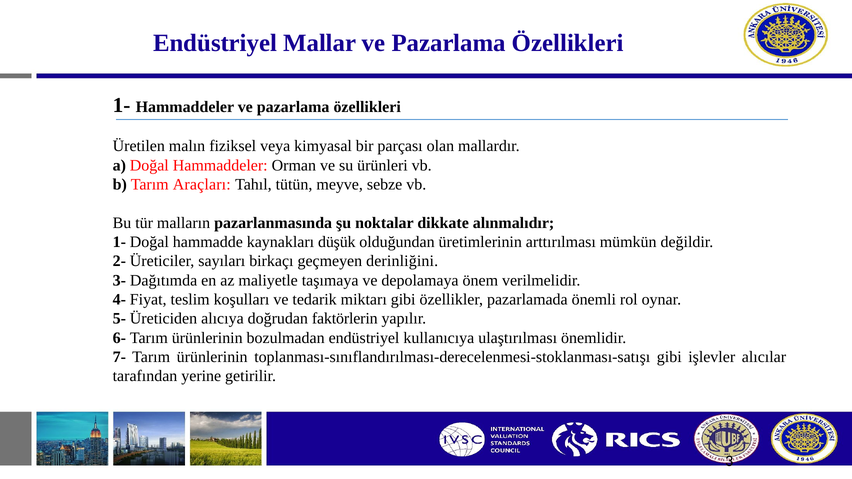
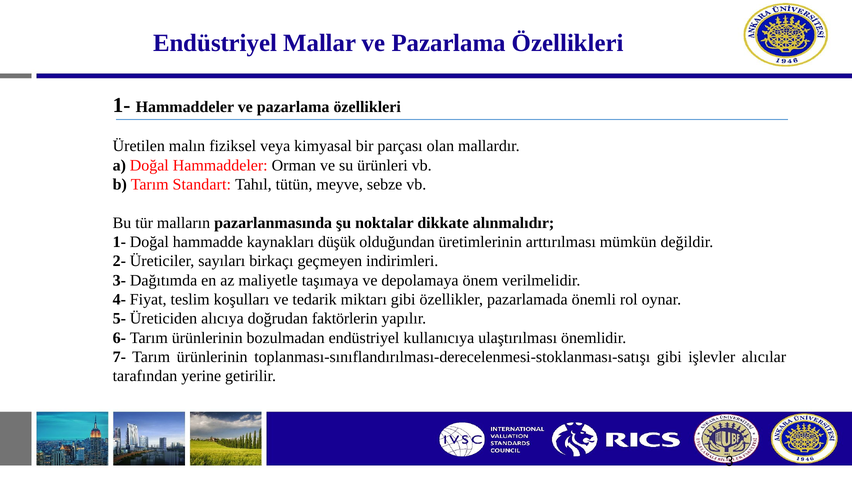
Araçları: Araçları -> Standart
derinliğini: derinliğini -> indirimleri
